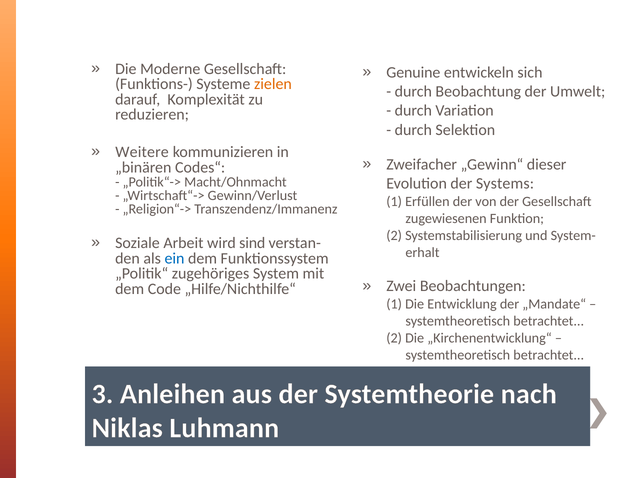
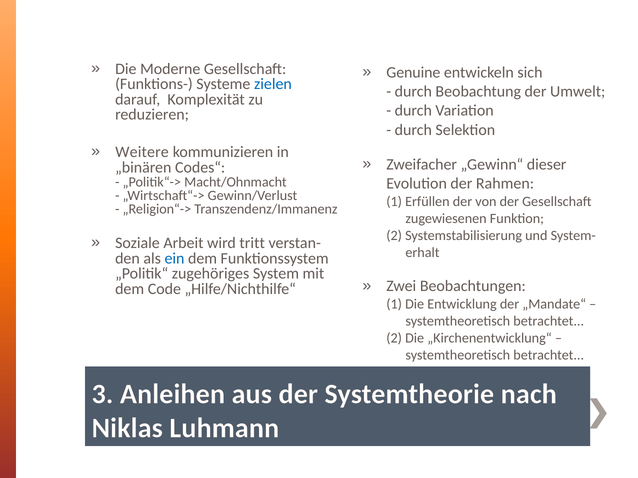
zielen colour: orange -> blue
Systems: Systems -> Rahmen
sind: sind -> tritt
